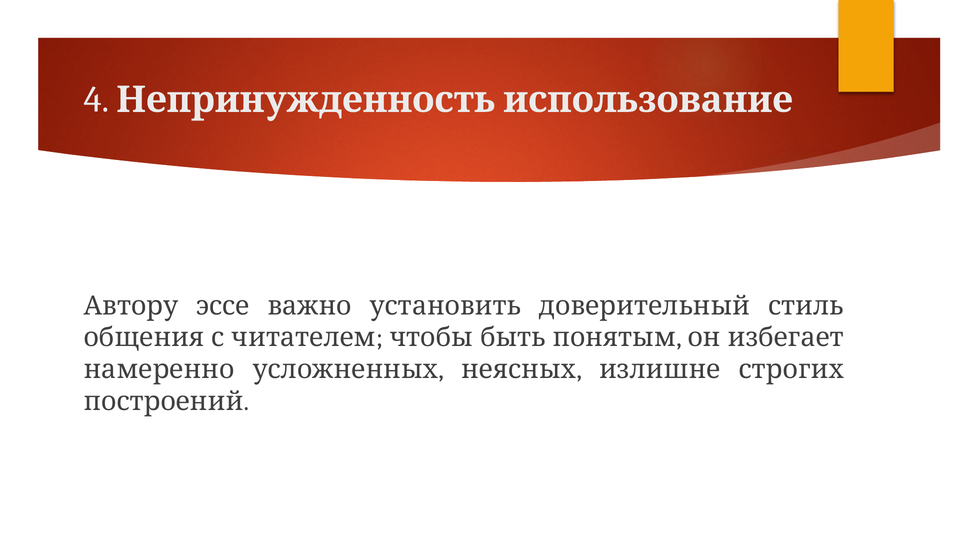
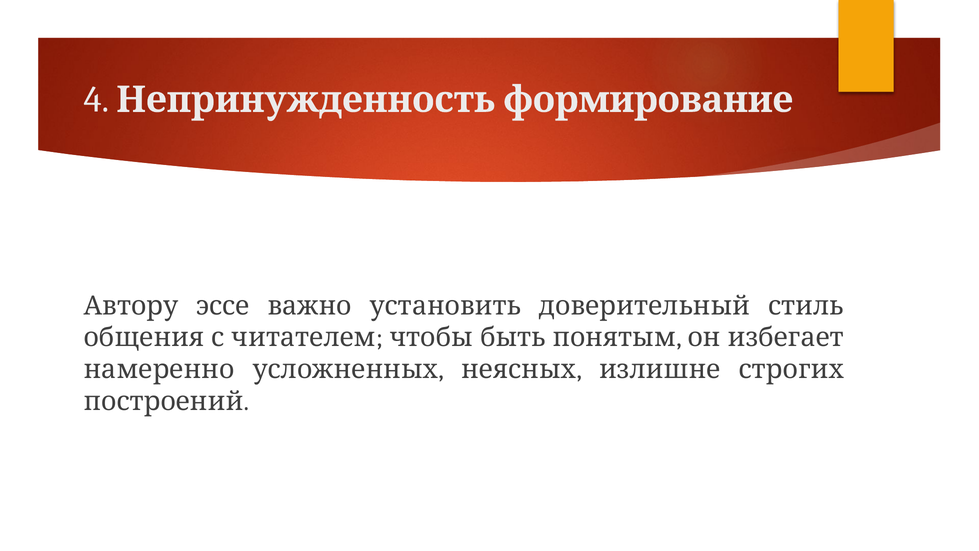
использование: использование -> формирование
